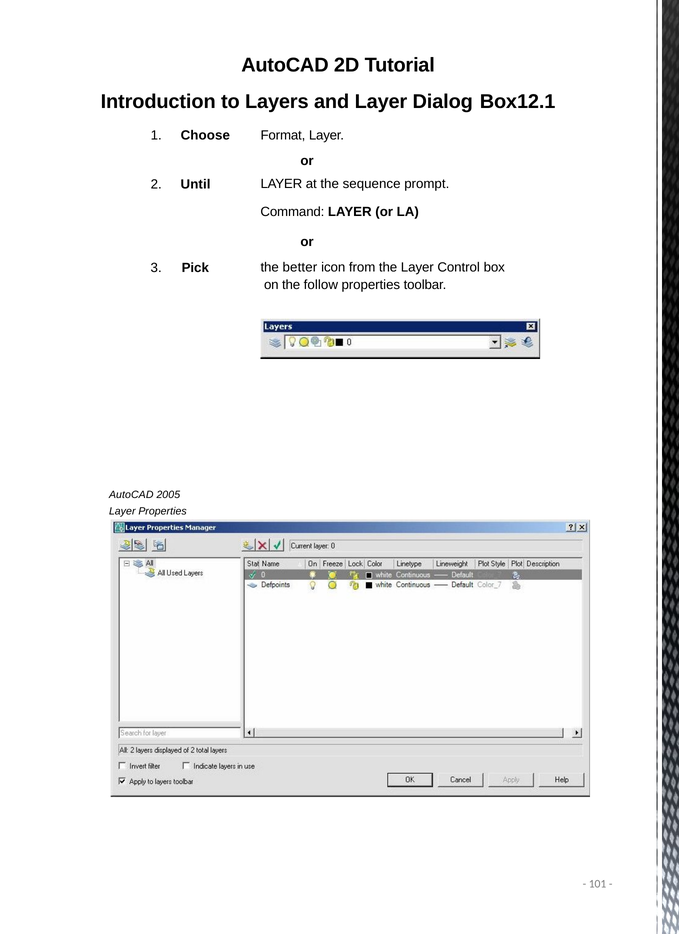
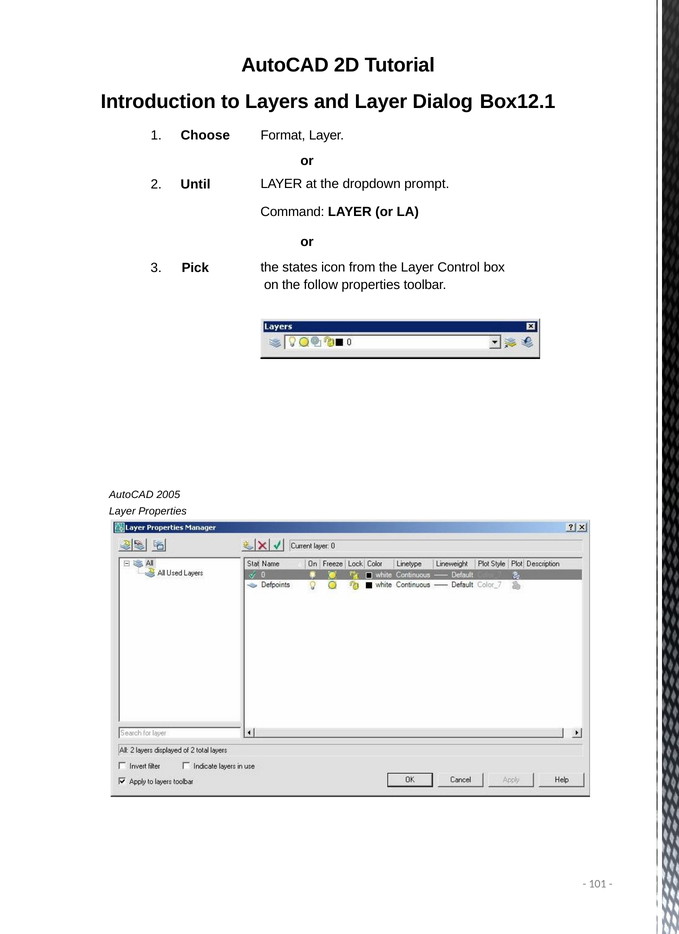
sequence: sequence -> dropdown
better: better -> states
